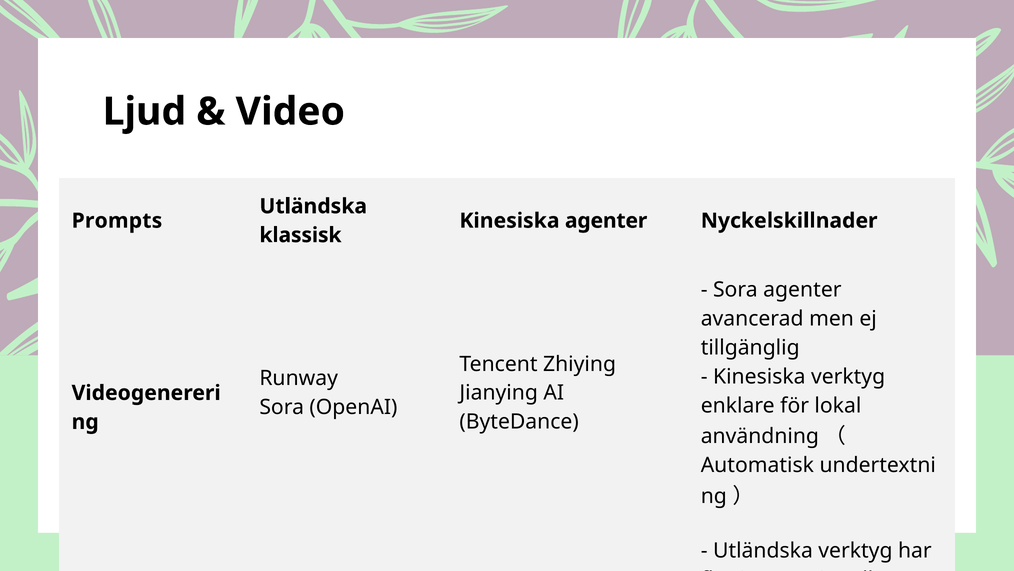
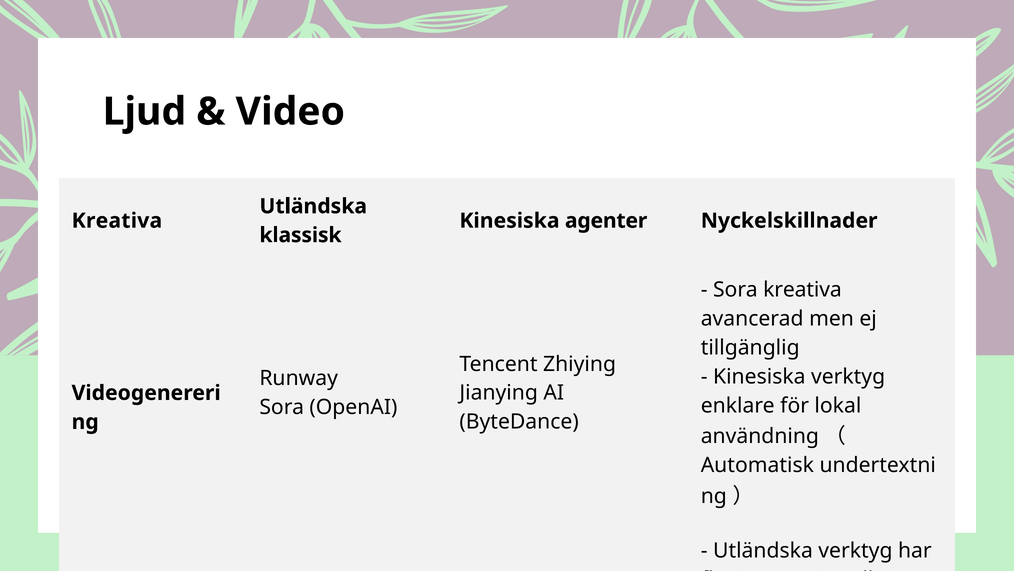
Prompts at (117, 221): Prompts -> Kreativa
Sora agenter: agenter -> kreativa
